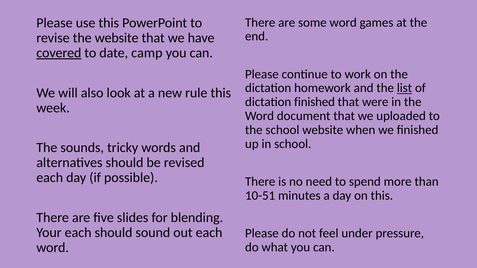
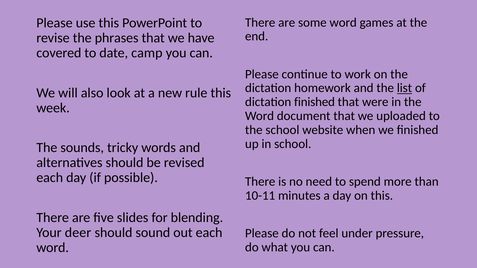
the website: website -> phrases
covered underline: present -> none
10-51: 10-51 -> 10-11
Your each: each -> deer
